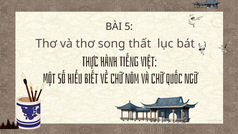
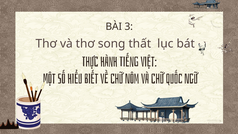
5: 5 -> 3
